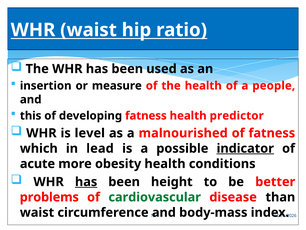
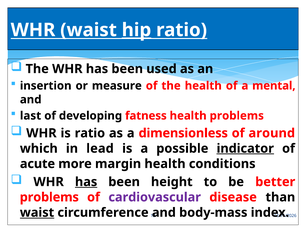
hip underline: none -> present
people: people -> mental
this: this -> last
health predictor: predictor -> problems
is level: level -> ratio
malnourished: malnourished -> dimensionless
of fatness: fatness -> around
obesity: obesity -> margin
cardiovascular colour: green -> purple
waist at (37, 212) underline: none -> present
